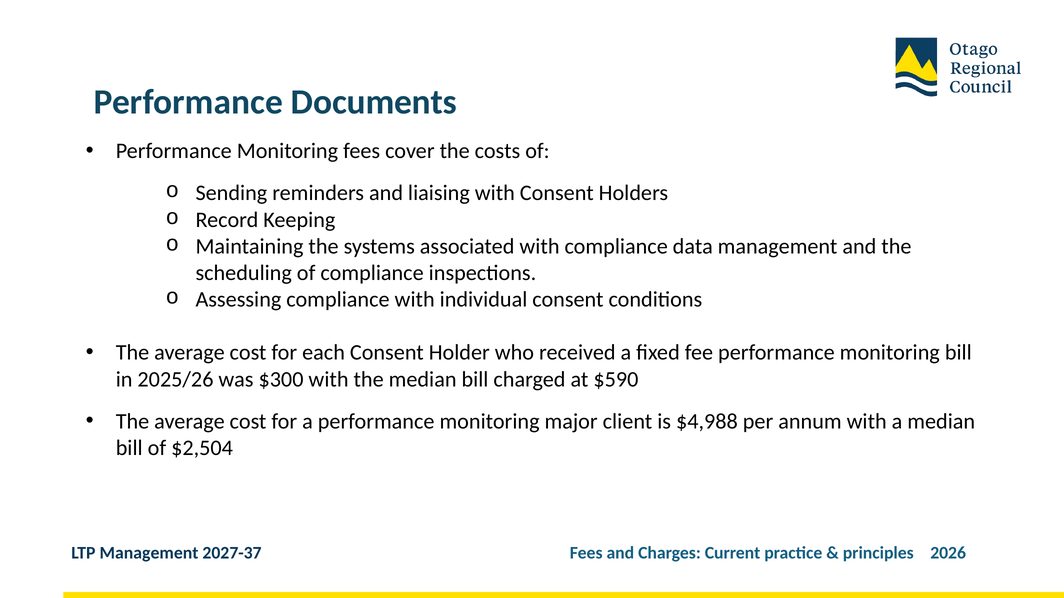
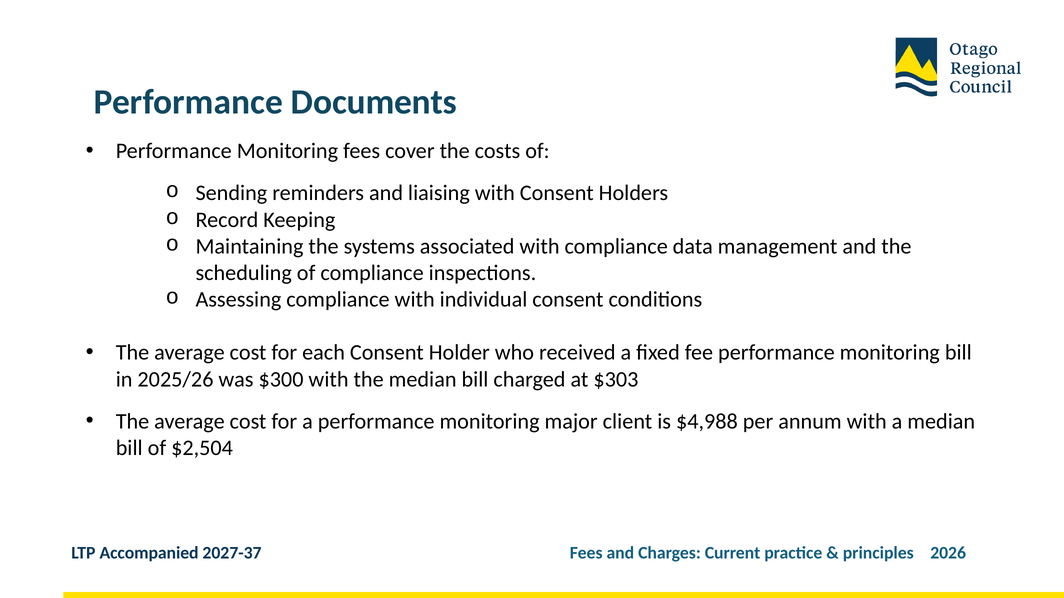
$590: $590 -> $303
LTP Management: Management -> Accompanied
